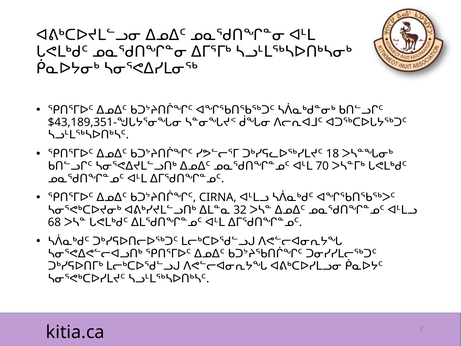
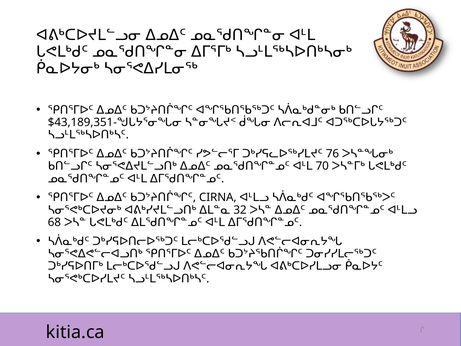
18: 18 -> 76
